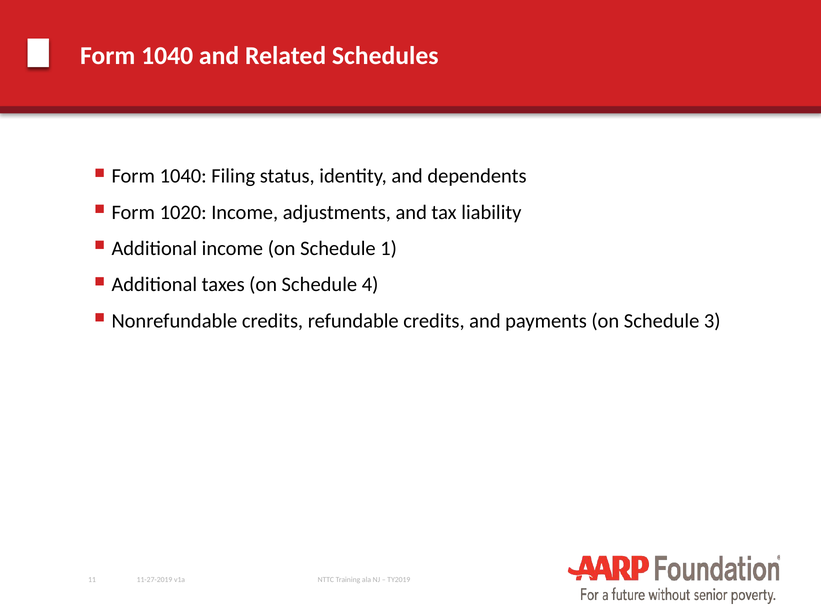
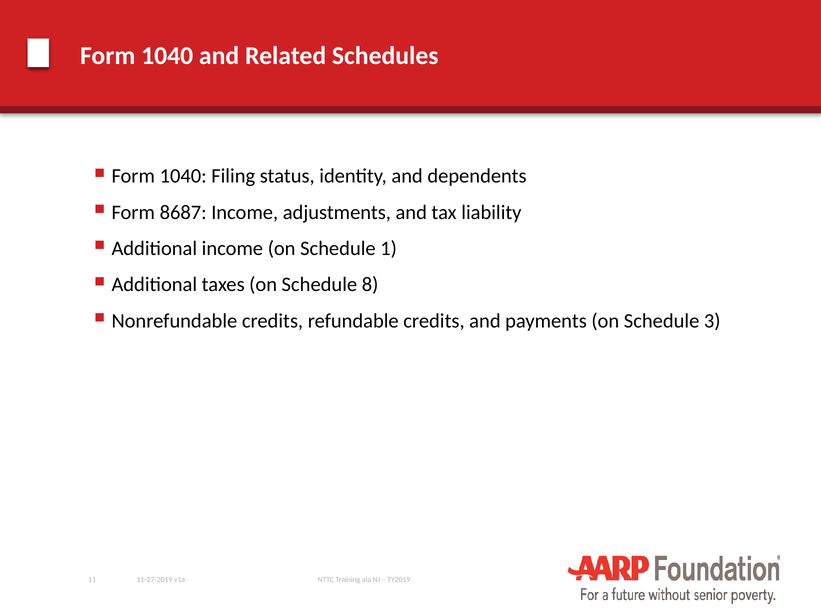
1020: 1020 -> 8687
4: 4 -> 8
